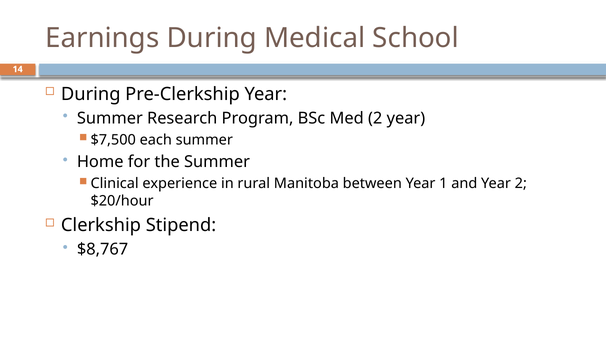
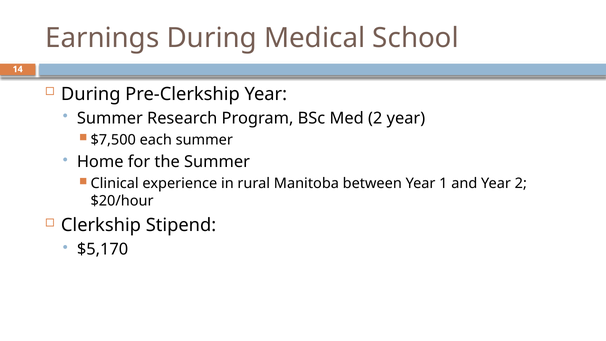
$8,767: $8,767 -> $5,170
